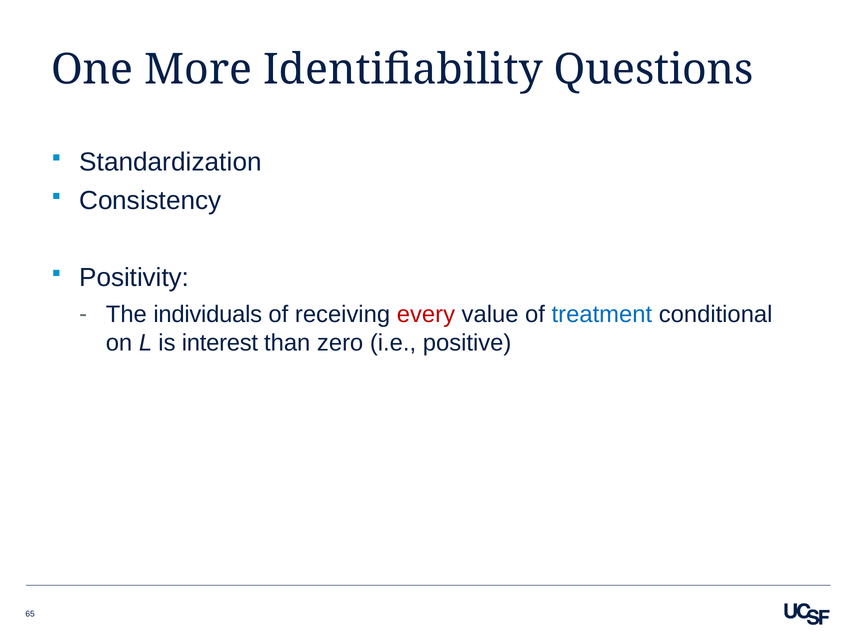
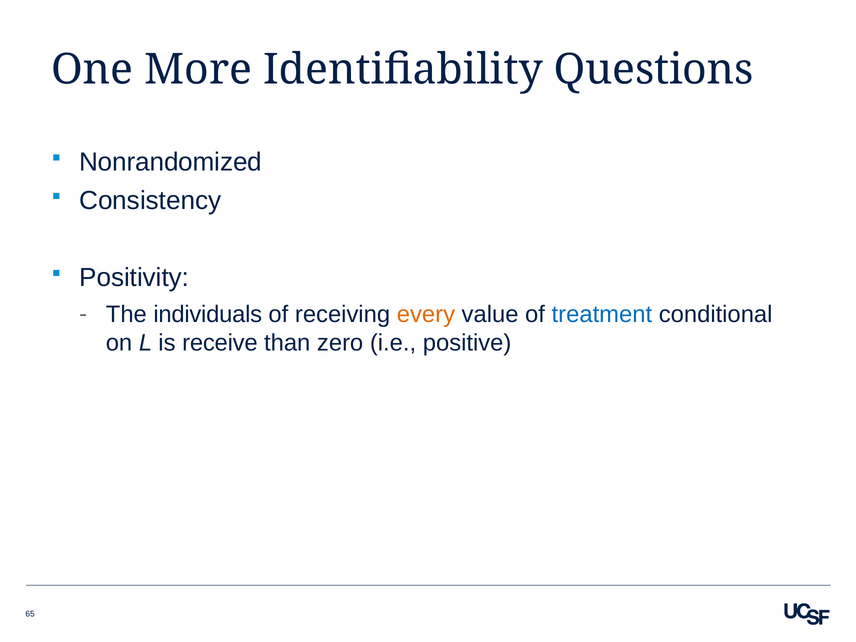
Standardization: Standardization -> Nonrandomized
every colour: red -> orange
interest: interest -> receive
